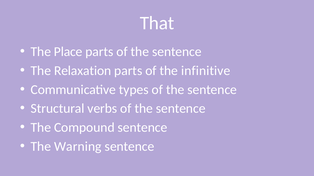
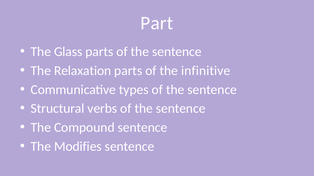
That: That -> Part
Place: Place -> Glass
Warning: Warning -> Modifies
